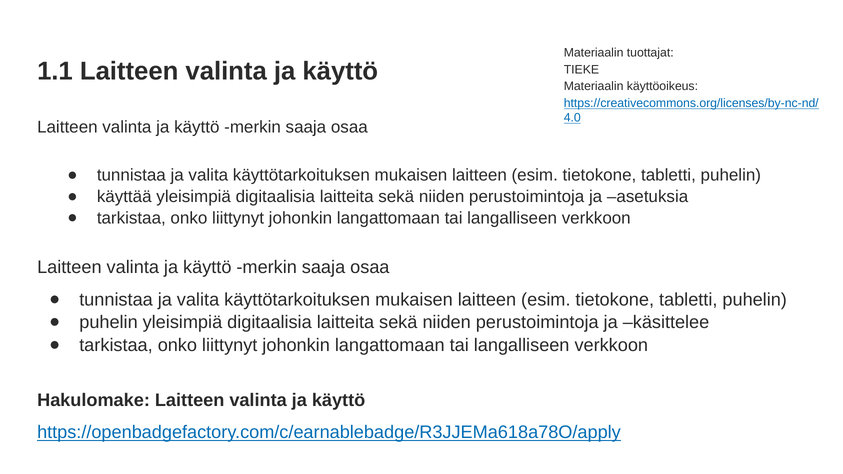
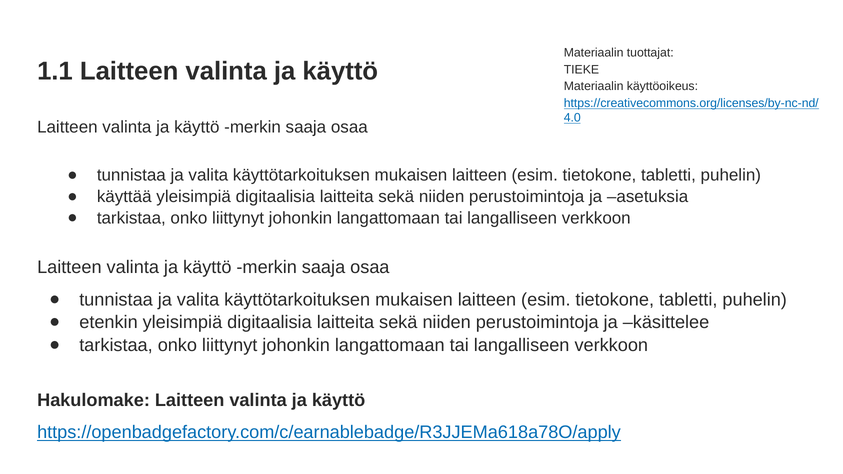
puhelin at (109, 323): puhelin -> etenkin
